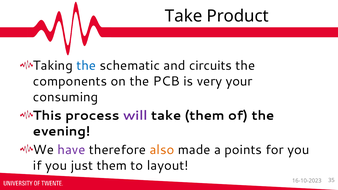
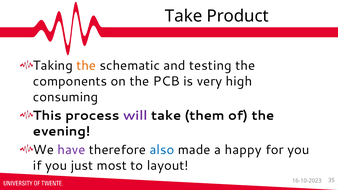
the at (86, 66) colour: blue -> orange
circuits: circuits -> testing
your: your -> high
also colour: orange -> blue
points: points -> happy
just them: them -> most
